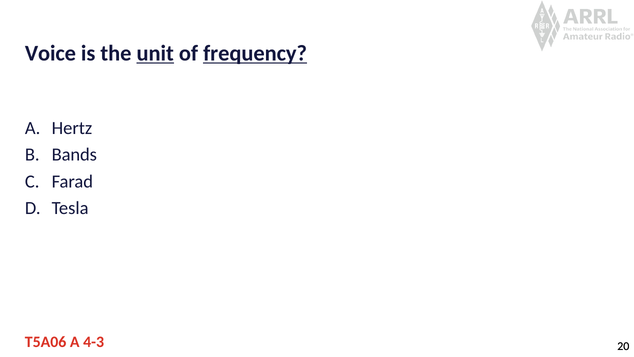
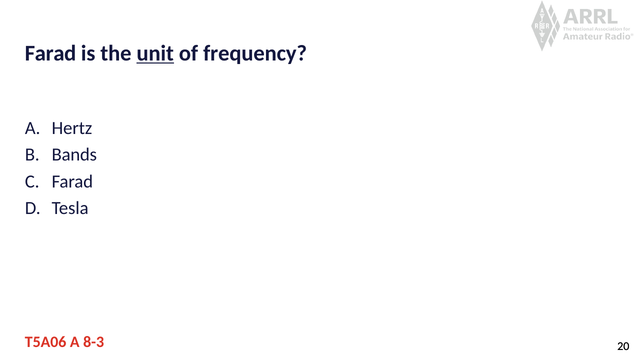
Voice at (50, 53): Voice -> Farad
frequency underline: present -> none
4-3: 4-3 -> 8-3
